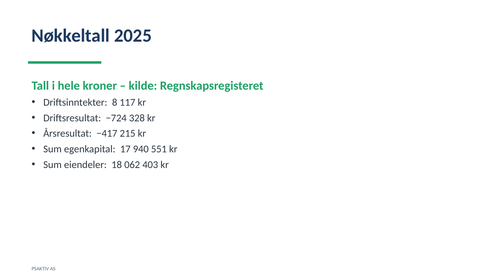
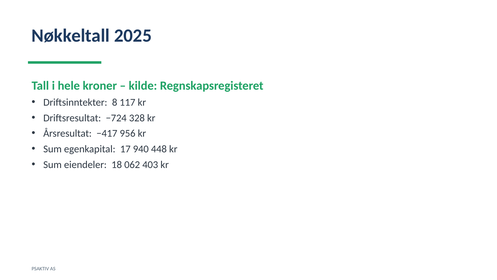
215: 215 -> 956
551: 551 -> 448
